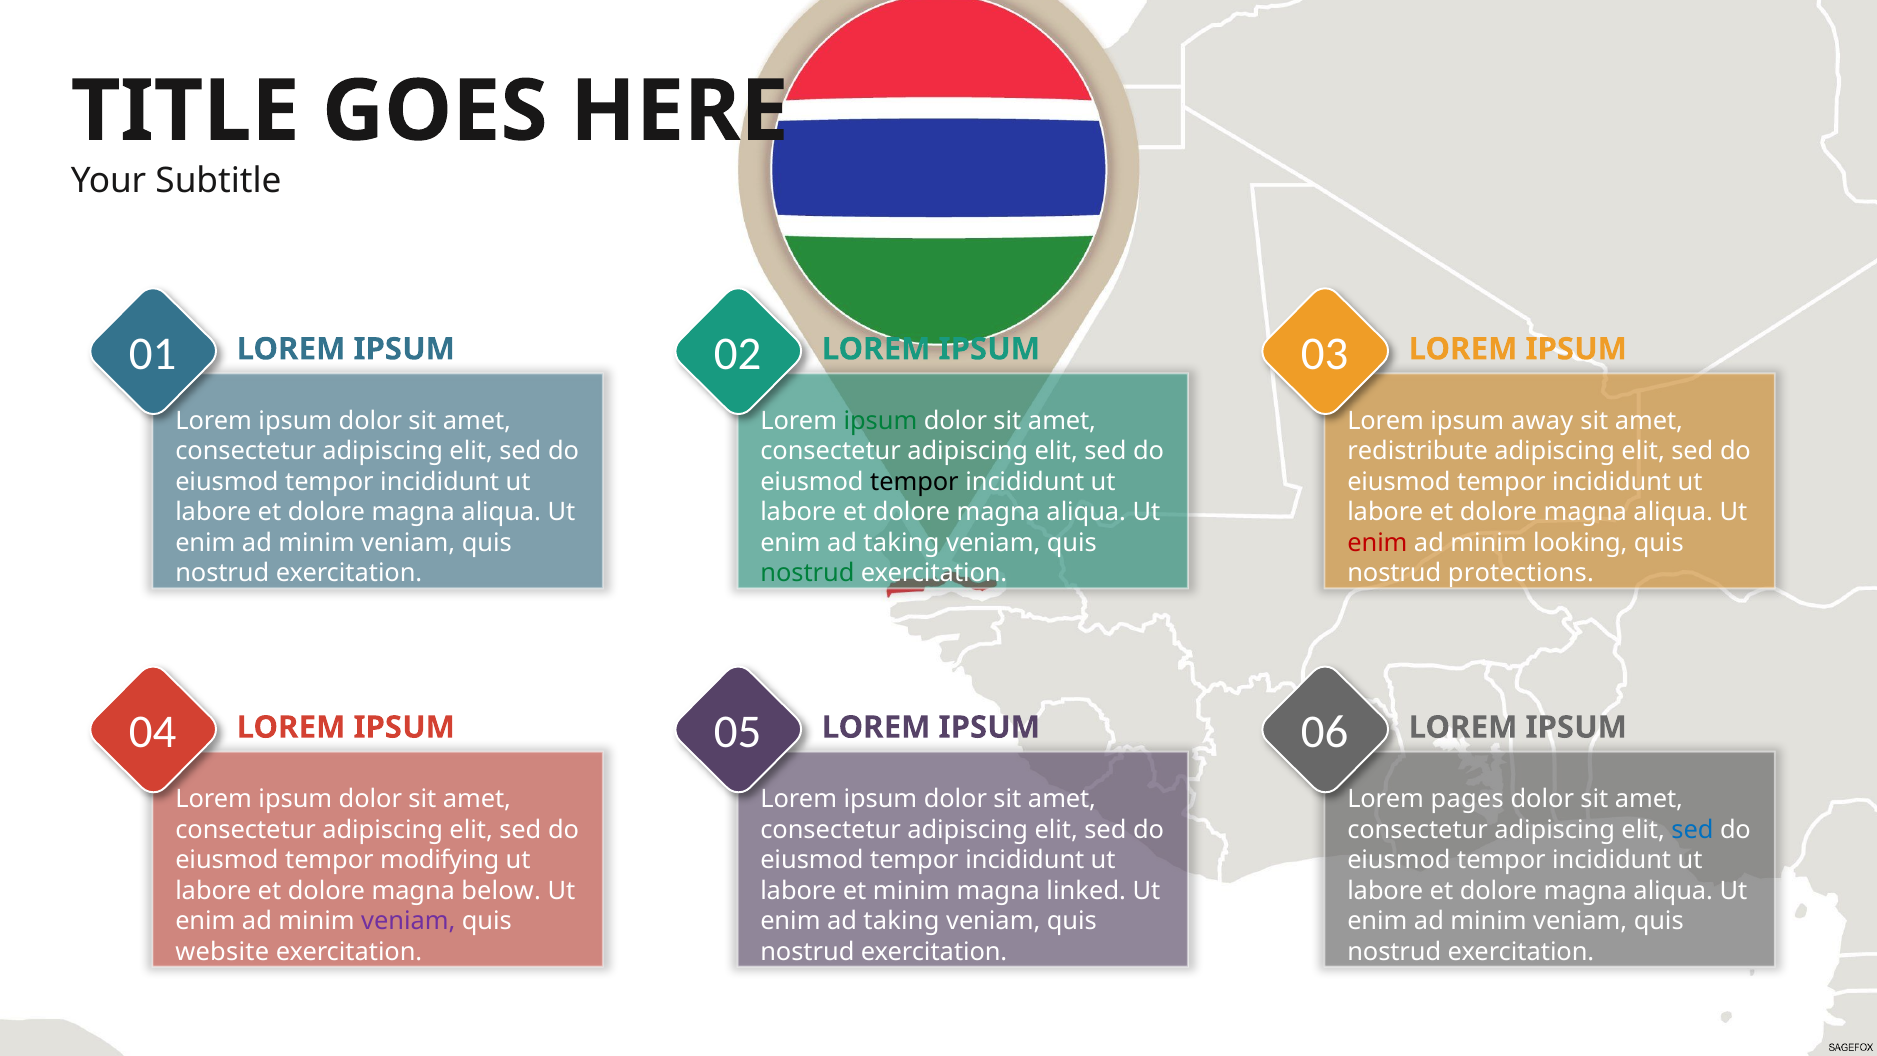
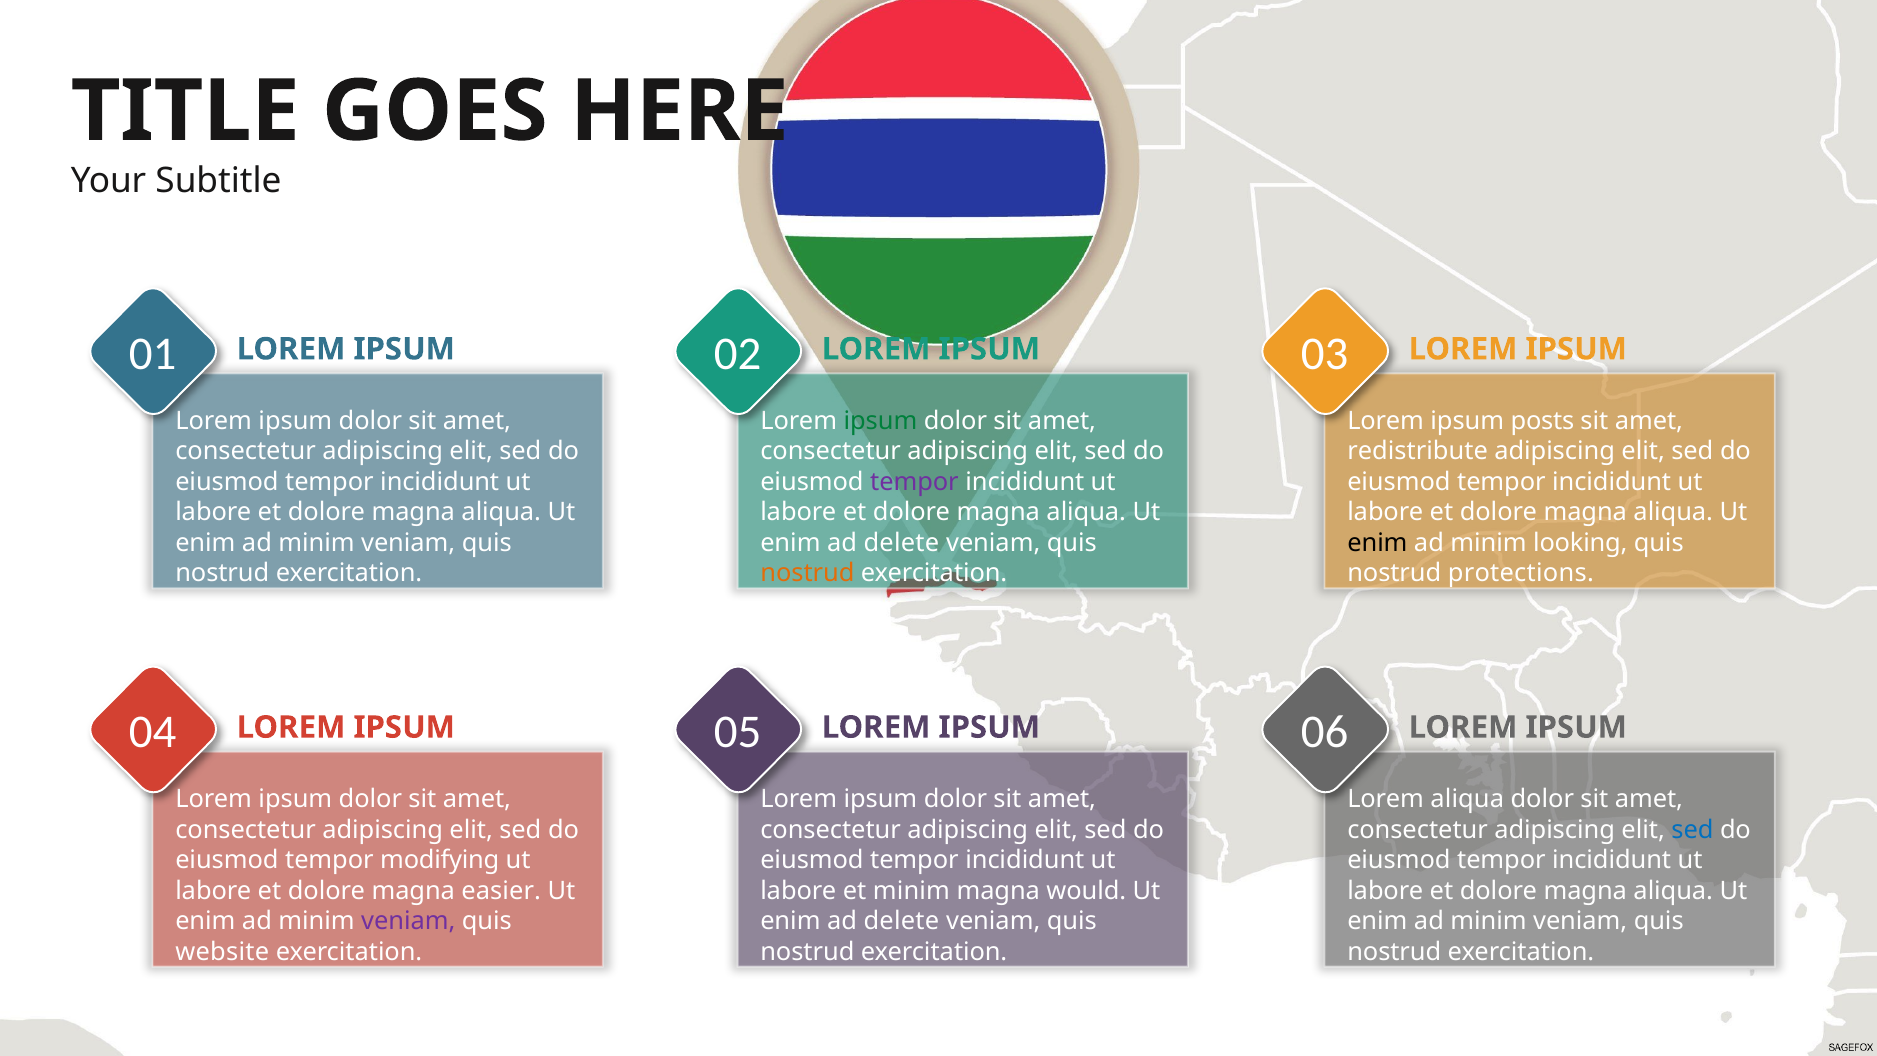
away: away -> posts
tempor at (914, 482) colour: black -> purple
taking at (901, 543): taking -> delete
enim at (1377, 543) colour: red -> black
nostrud at (807, 573) colour: green -> orange
pages at (1467, 799): pages -> aliqua
below: below -> easier
linked: linked -> would
taking at (901, 921): taking -> delete
